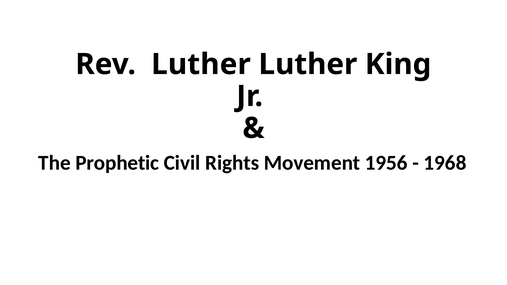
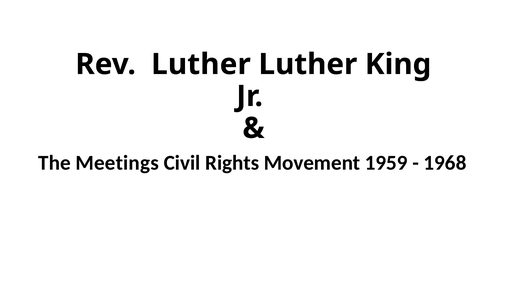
Prophetic: Prophetic -> Meetings
1956: 1956 -> 1959
